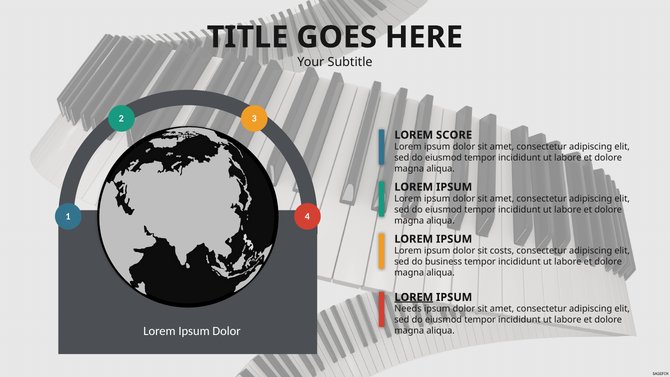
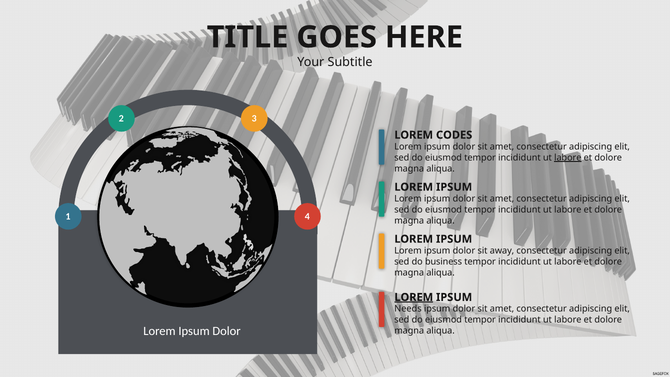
SCORE: SCORE -> CODES
labore at (568, 158) underline: none -> present
costs: costs -> away
